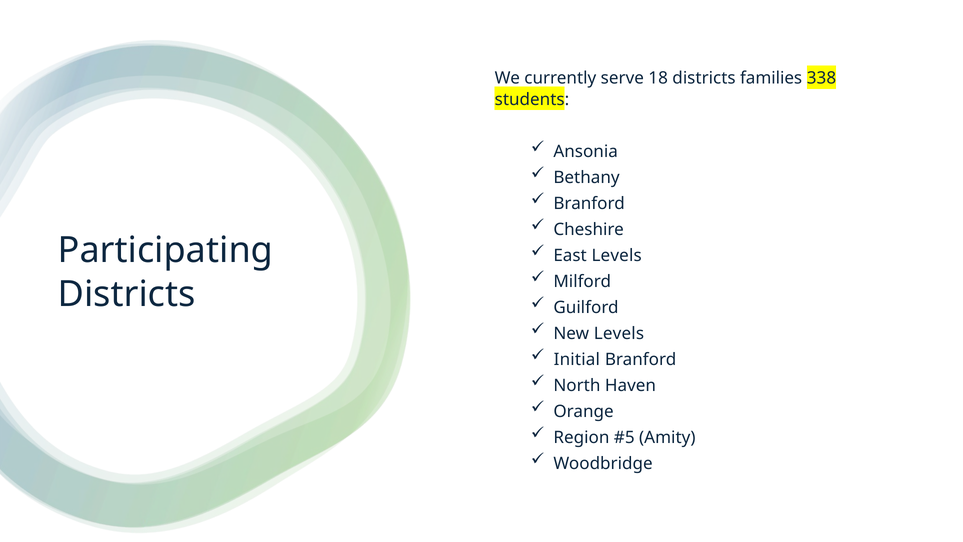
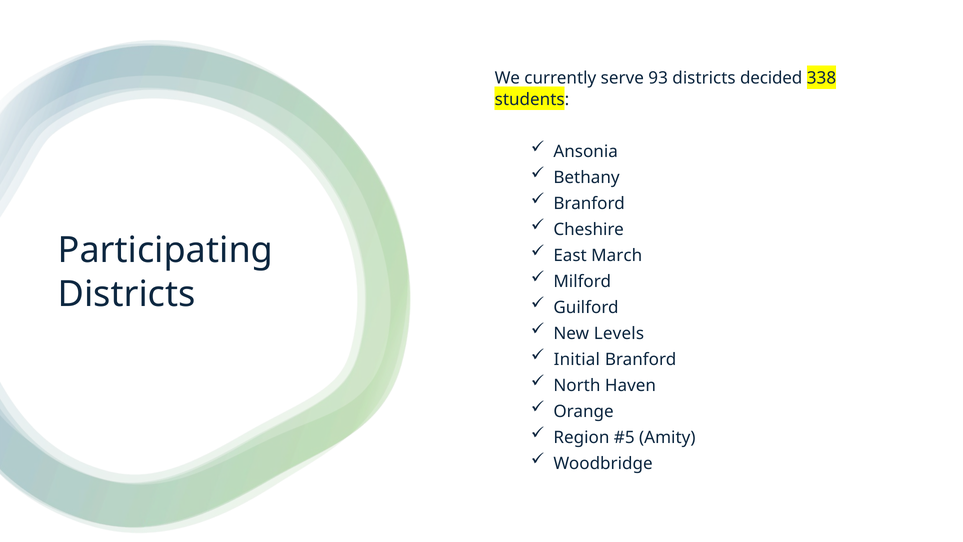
18: 18 -> 93
families: families -> decided
East Levels: Levels -> March
